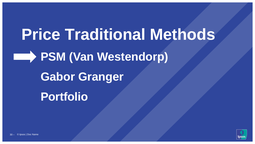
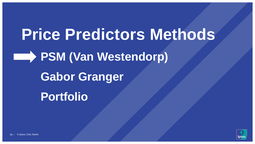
Traditional: Traditional -> Predictors
